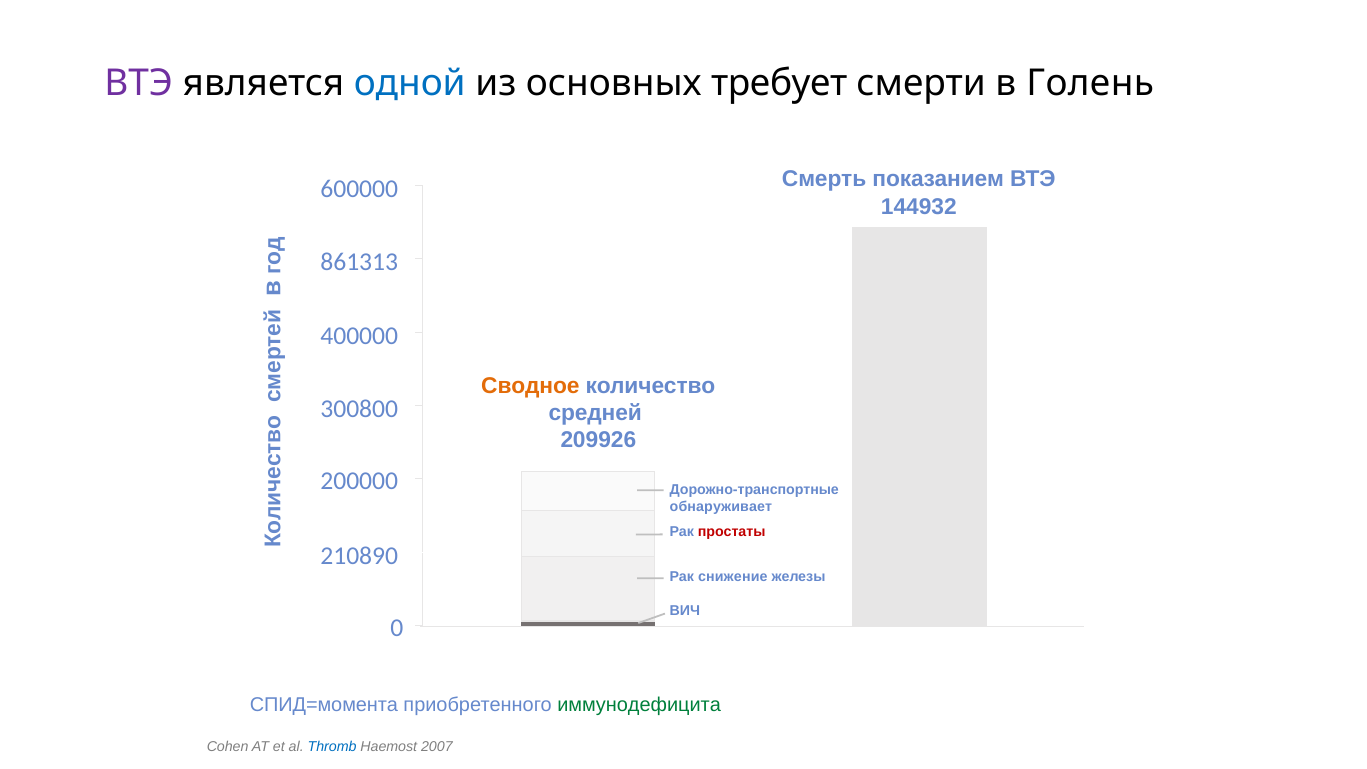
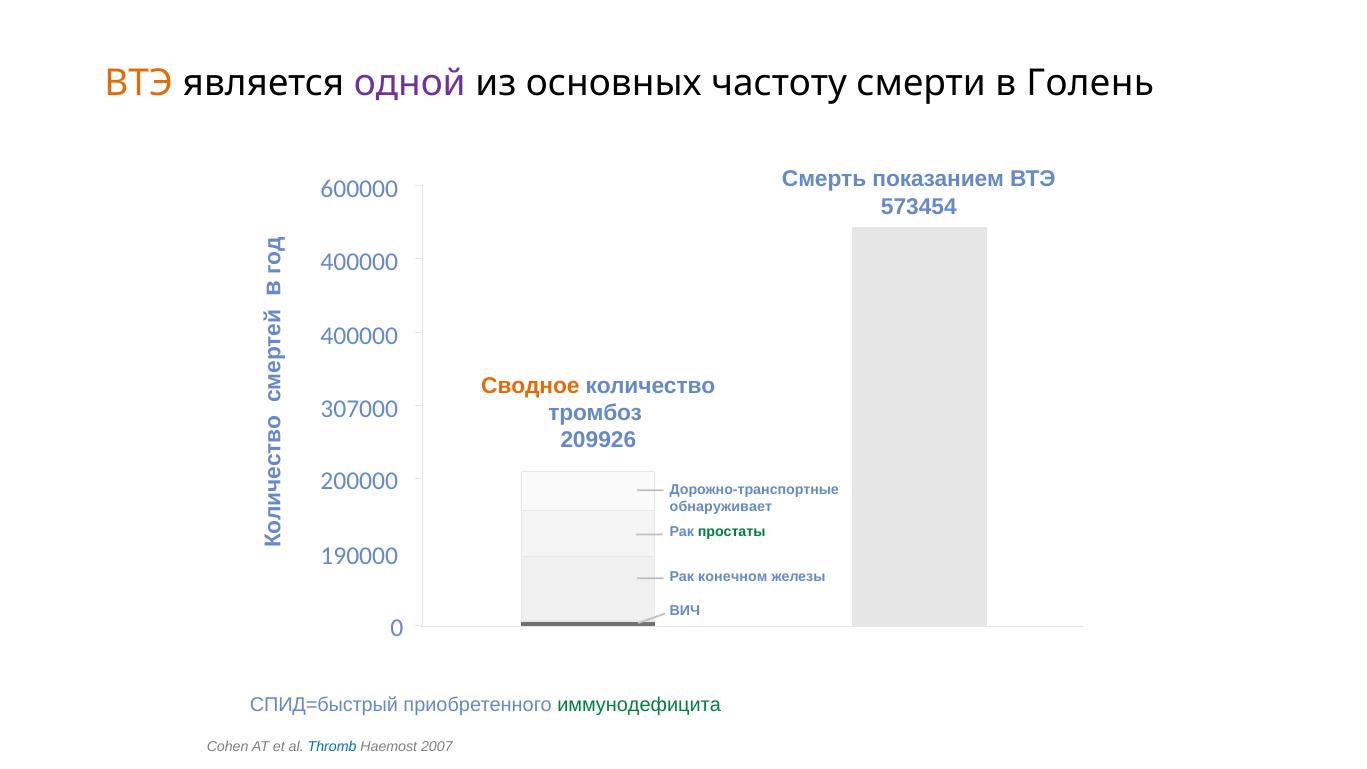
ВТЭ at (139, 84) colour: purple -> orange
одной colour: blue -> purple
требует: требует -> частоту
144932: 144932 -> 573454
861313 at (359, 262): 861313 -> 400000
300800: 300800 -> 307000
средней: средней -> тромбоз
простаты colour: red -> green
210890: 210890 -> 190000
снижение: снижение -> конечном
СПИД=момента: СПИД=момента -> СПИД=быстрый
